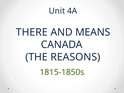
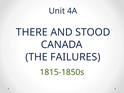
MEANS: MEANS -> STOOD
REASONS: REASONS -> FAILURES
